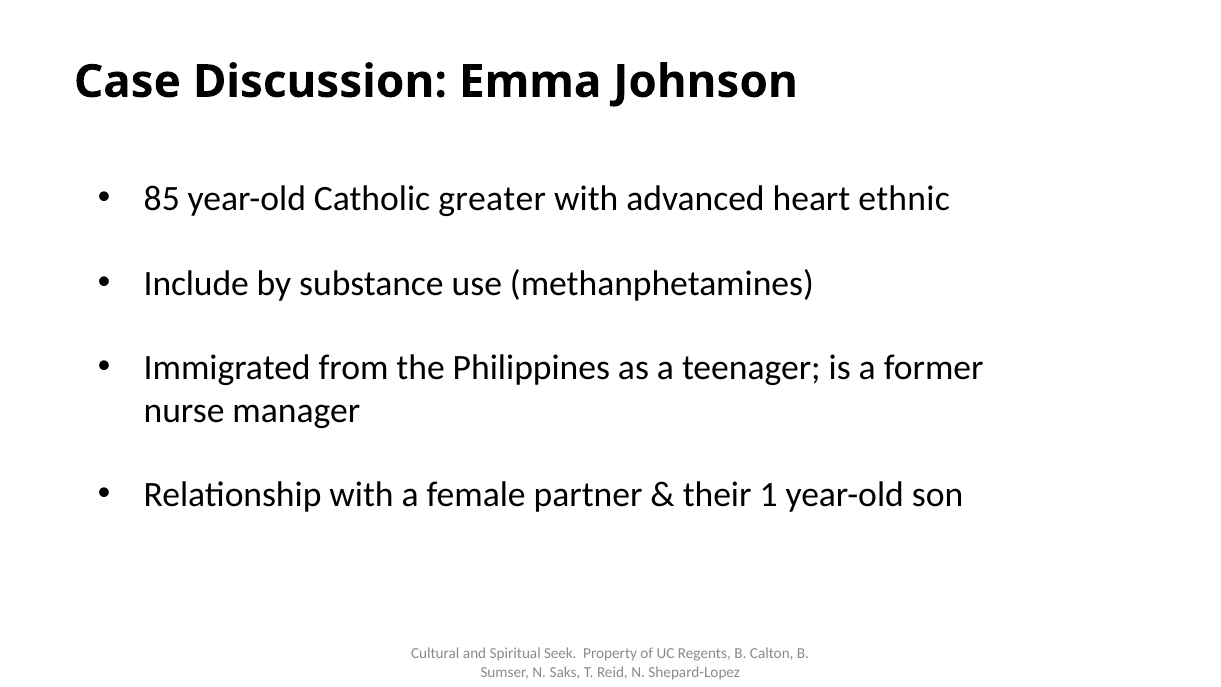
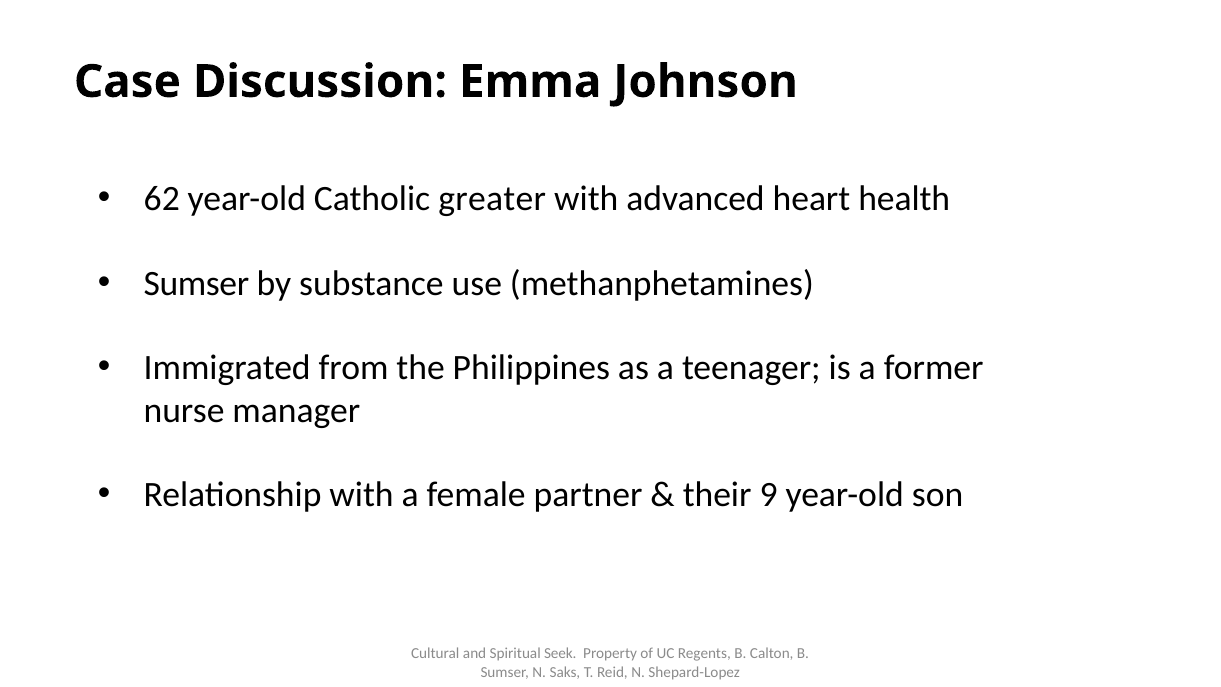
85: 85 -> 62
ethnic: ethnic -> health
Include at (196, 283): Include -> Sumser
1: 1 -> 9
